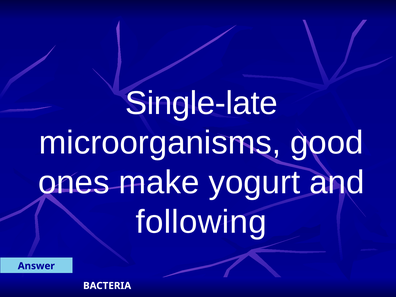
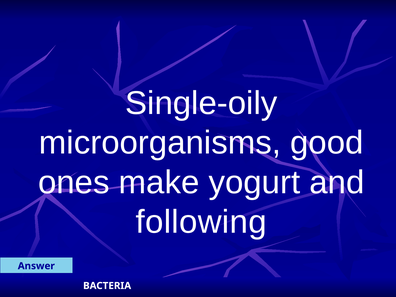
Single-late: Single-late -> Single-oily
